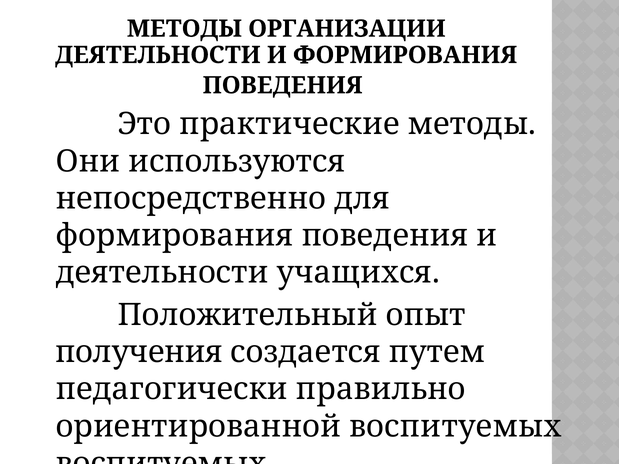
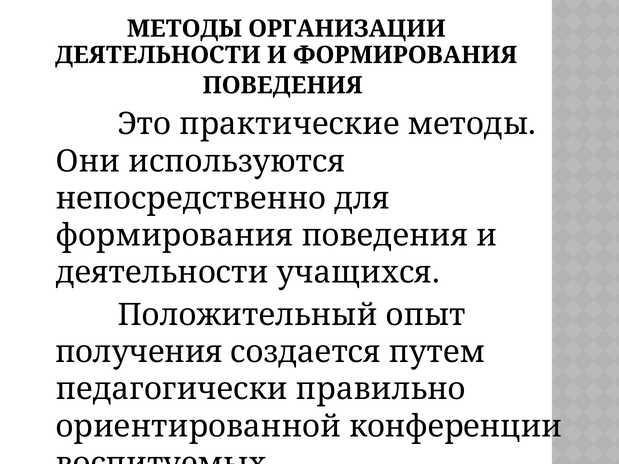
ориентированной воспитуемых: воспитуемых -> конференции
